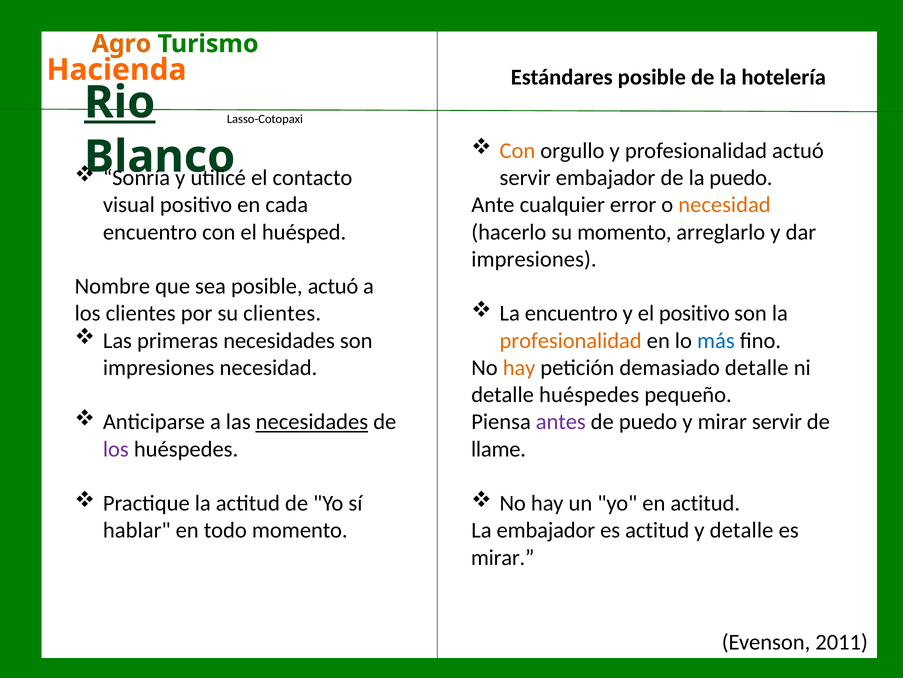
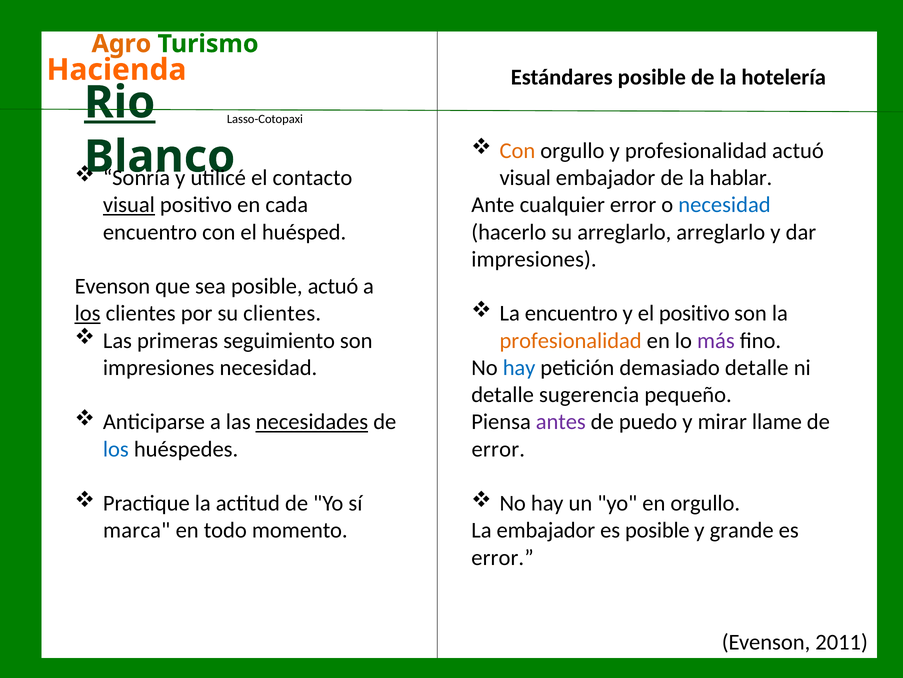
servir at (525, 178): servir -> visual
la puedo: puedo -> hablar
visual at (129, 205) underline: none -> present
necesidad at (725, 205) colour: orange -> blue
su momento: momento -> arreglarlo
Nombre at (112, 286): Nombre -> Evenson
los at (88, 313) underline: none -> present
primeras necesidades: necesidades -> seguimiento
más colour: blue -> purple
hay at (519, 367) colour: orange -> blue
detalle huéspedes: huéspedes -> sugerencia
mirar servir: servir -> llame
los at (116, 449) colour: purple -> blue
llame at (499, 449): llame -> error
en actitud: actitud -> orgullo
hablar: hablar -> marca
es actitud: actitud -> posible
y detalle: detalle -> grande
mirar at (503, 557): mirar -> error
